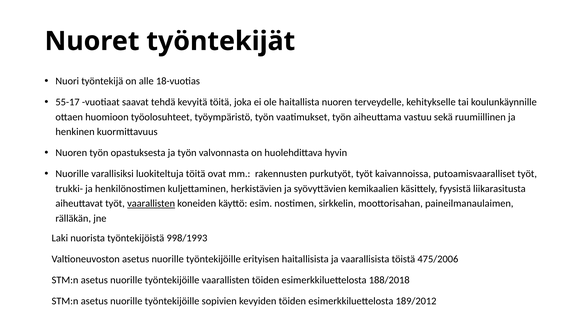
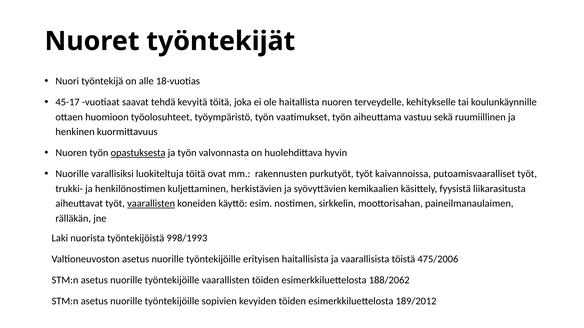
55-17: 55-17 -> 45-17
opastuksesta underline: none -> present
188/2018: 188/2018 -> 188/2062
